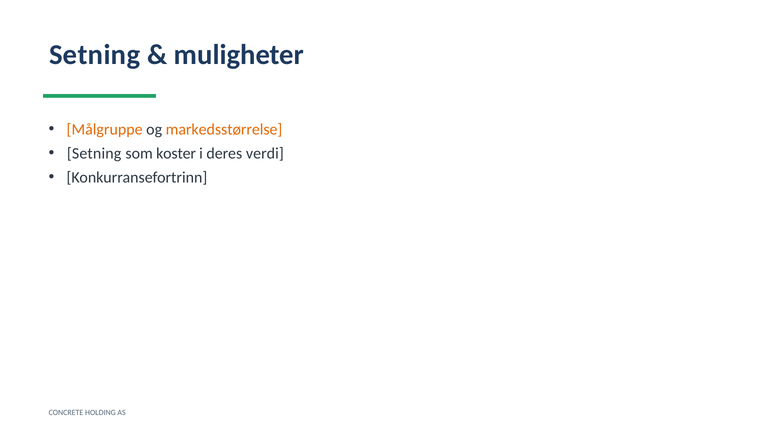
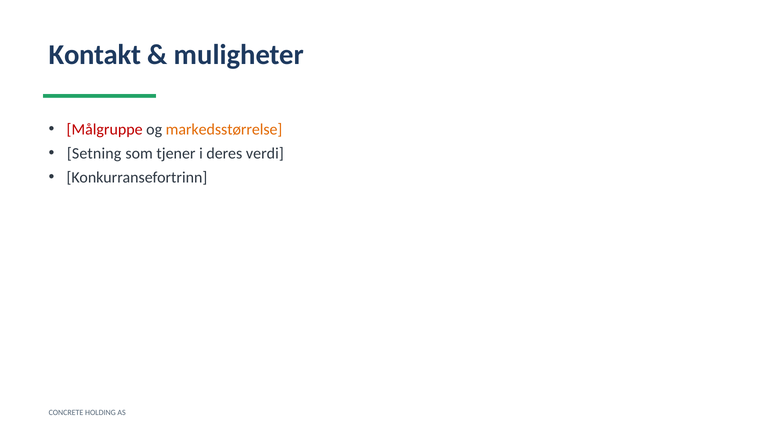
Setning at (95, 55): Setning -> Kontakt
Målgruppe colour: orange -> red
koster: koster -> tjener
